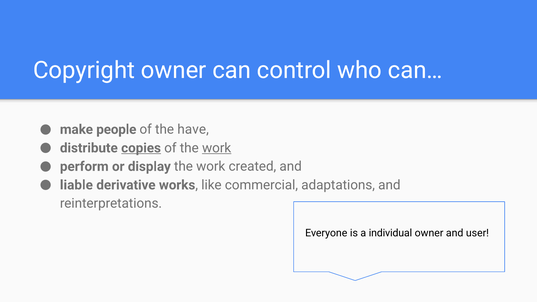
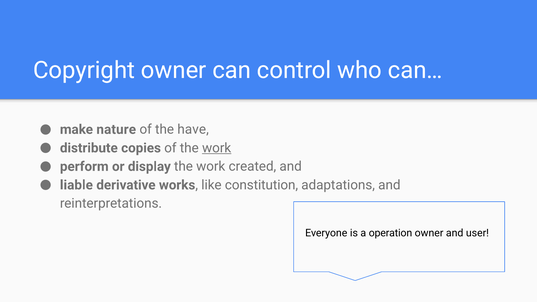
people: people -> nature
copies underline: present -> none
commercial: commercial -> constitution
individual: individual -> operation
